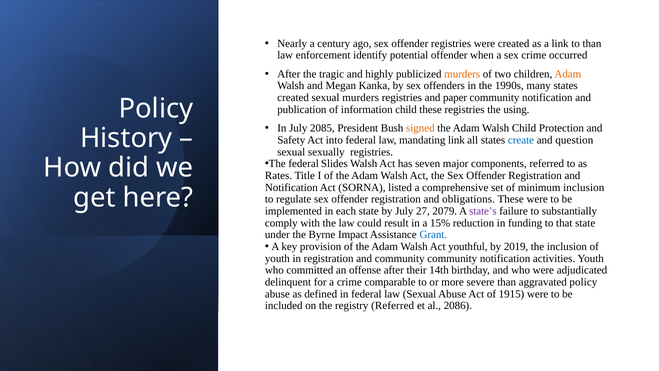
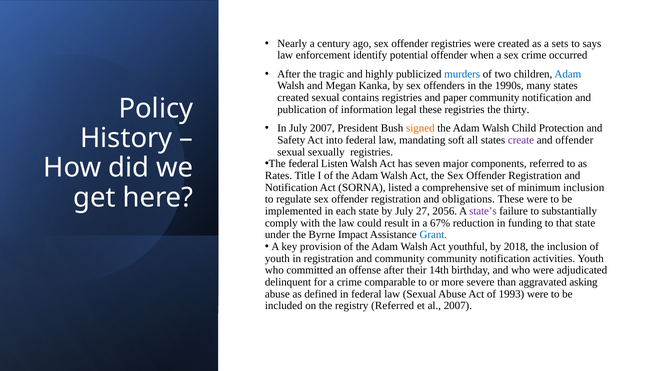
a link: link -> sets
to than: than -> says
murders at (462, 74) colour: orange -> blue
Adam at (568, 74) colour: orange -> blue
sexual murders: murders -> contains
information child: child -> legal
using: using -> thirty
July 2085: 2085 -> 2007
mandating link: link -> soft
create colour: blue -> purple
and question: question -> offender
Slides: Slides -> Listen
2079: 2079 -> 2056
15%: 15% -> 67%
2019: 2019 -> 2018
aggravated policy: policy -> asking
1915: 1915 -> 1993
al 2086: 2086 -> 2007
